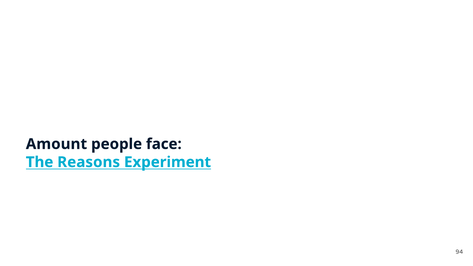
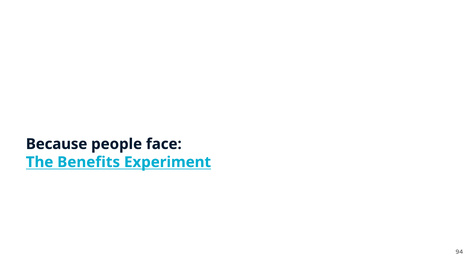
Amount: Amount -> Because
Reasons: Reasons -> Benefits
